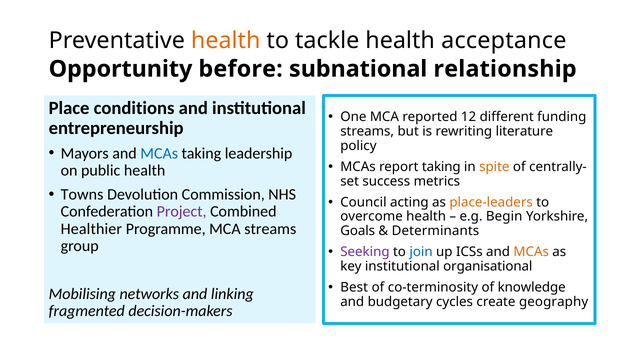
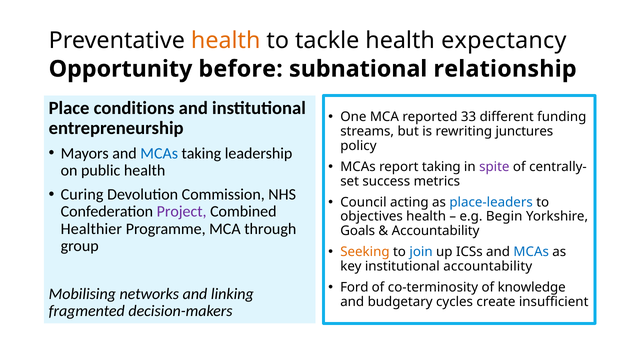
acceptance: acceptance -> expectancy
12: 12 -> 33
literature: literature -> junctures
spite colour: orange -> purple
Towns: Towns -> Curing
place-leaders colour: orange -> blue
overcome: overcome -> objectives
MCA streams: streams -> through
Determinants at (435, 231): Determinants -> Accountability
Seeking colour: purple -> orange
MCAs at (531, 252) colour: orange -> blue
institutional organisational: organisational -> accountability
Best: Best -> Ford
geography: geography -> insufficient
